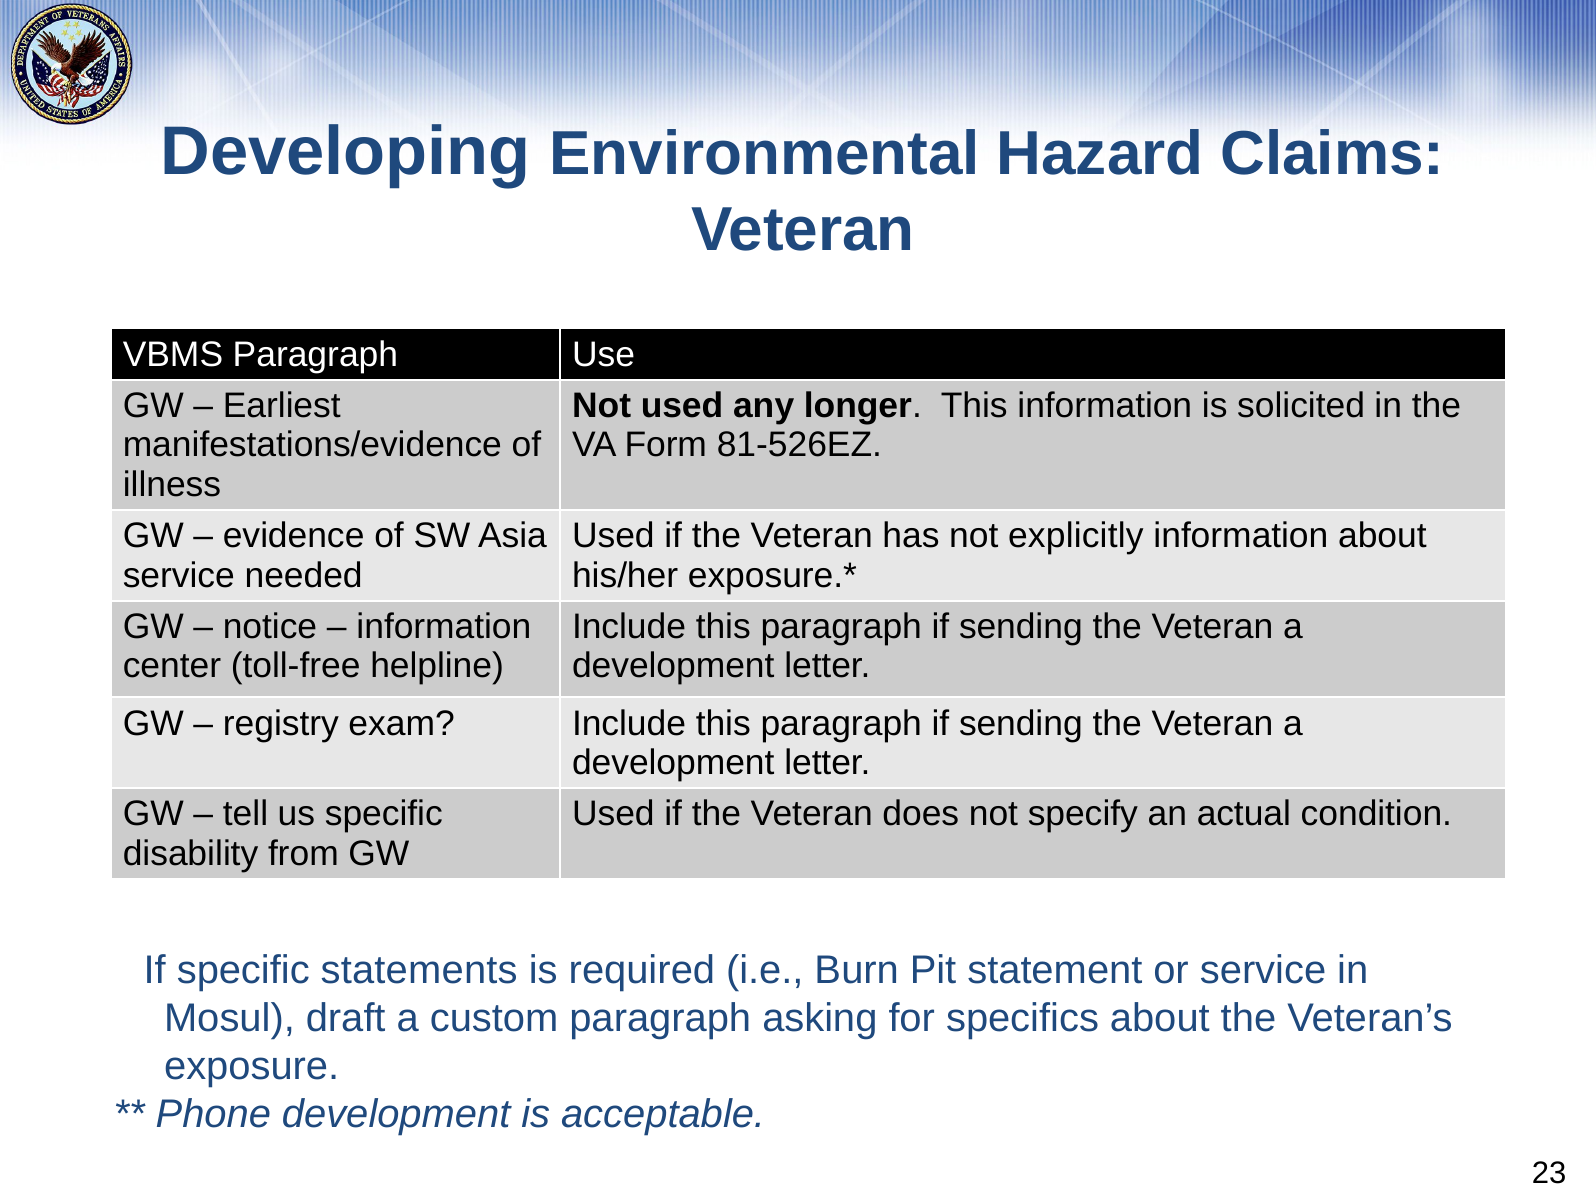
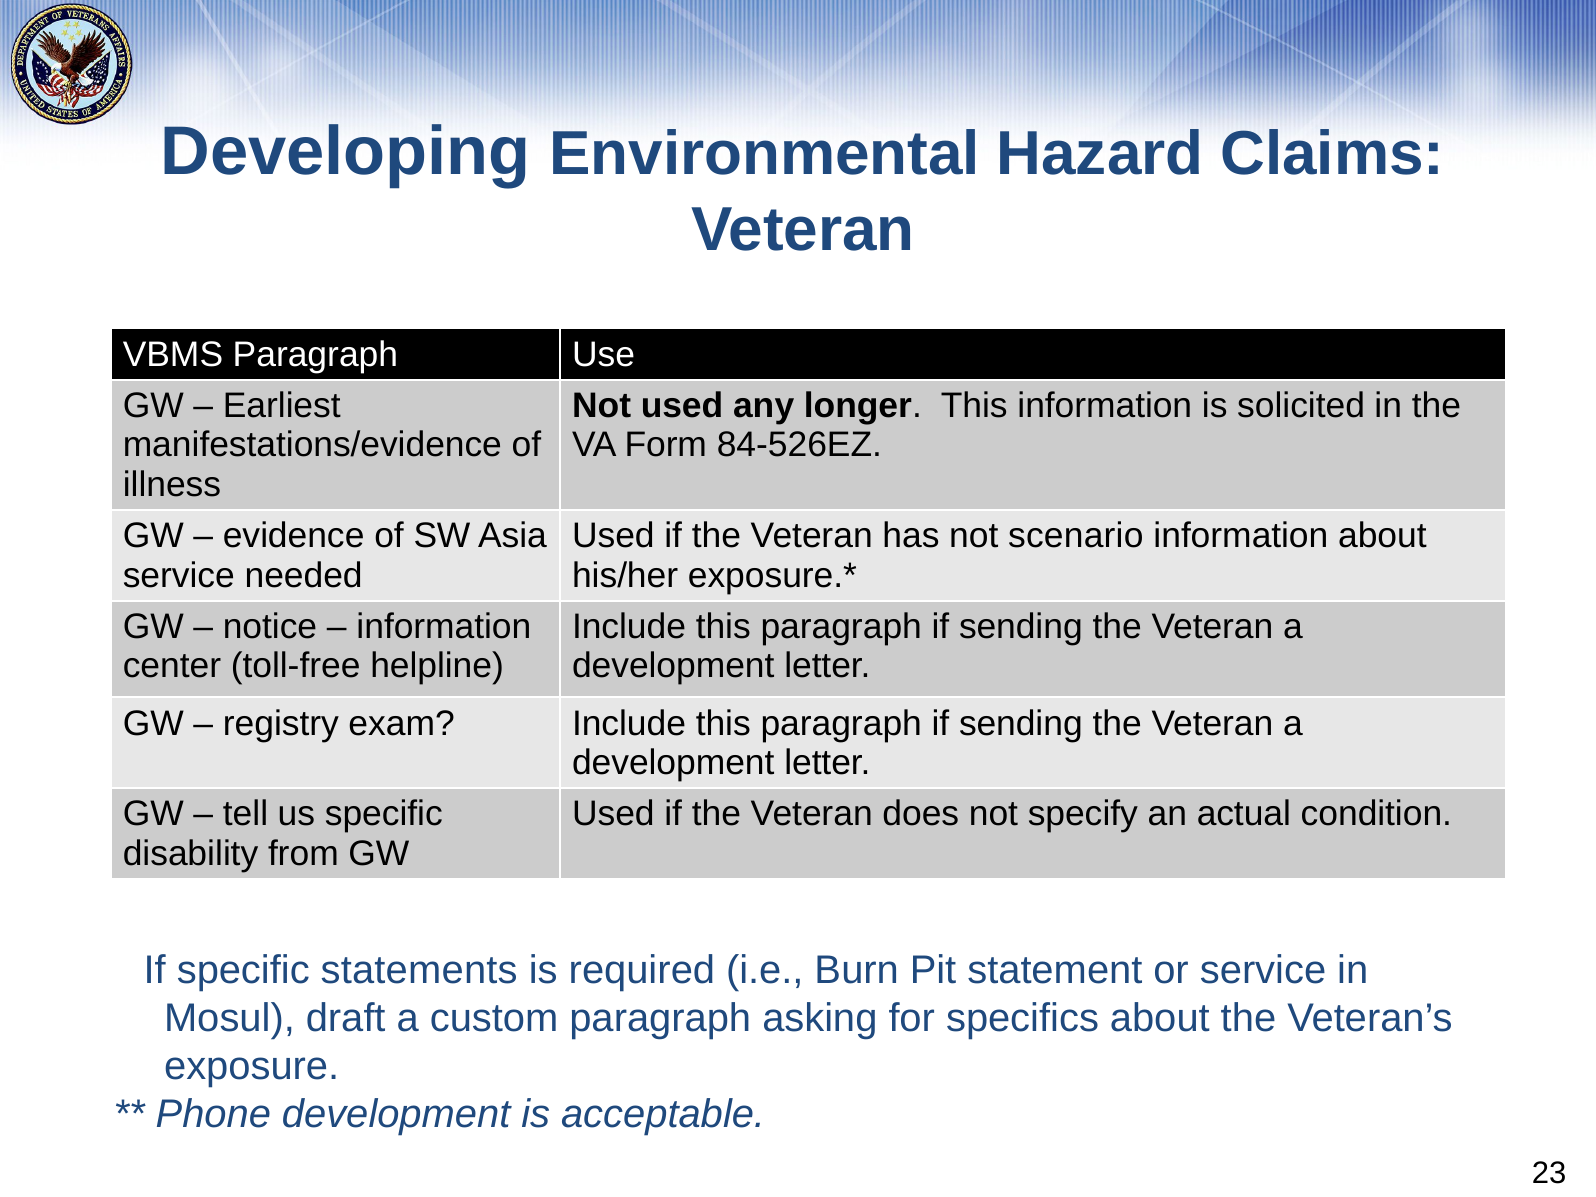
81-526EZ: 81-526EZ -> 84-526EZ
explicitly: explicitly -> scenario
